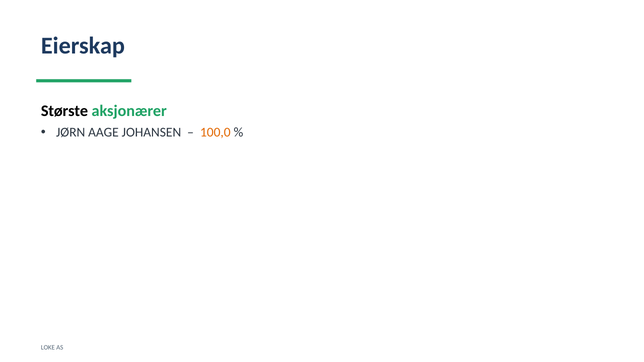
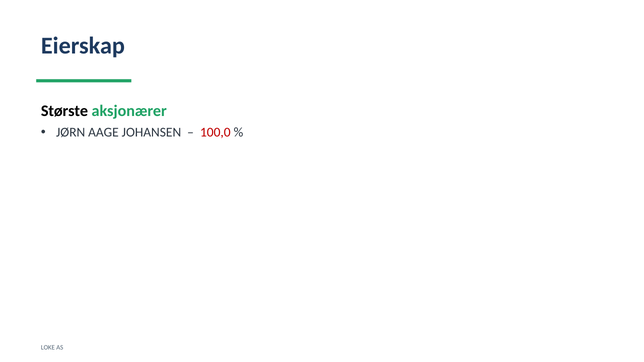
100,0 colour: orange -> red
